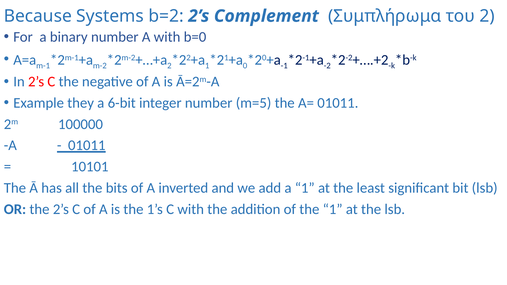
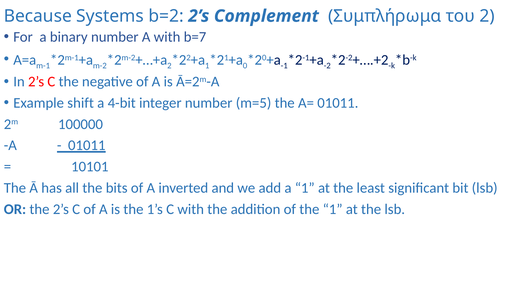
b=0: b=0 -> b=7
they: they -> shift
6-bit: 6-bit -> 4-bit
